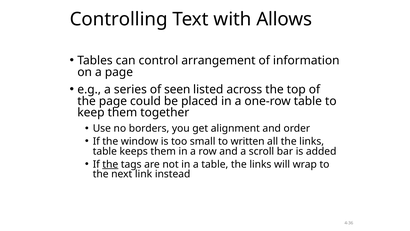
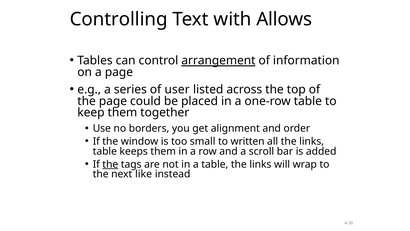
arrangement underline: none -> present
seen: seen -> user
link: link -> like
